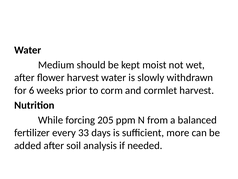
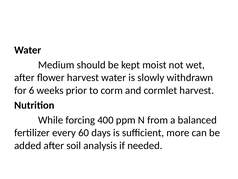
205: 205 -> 400
33: 33 -> 60
